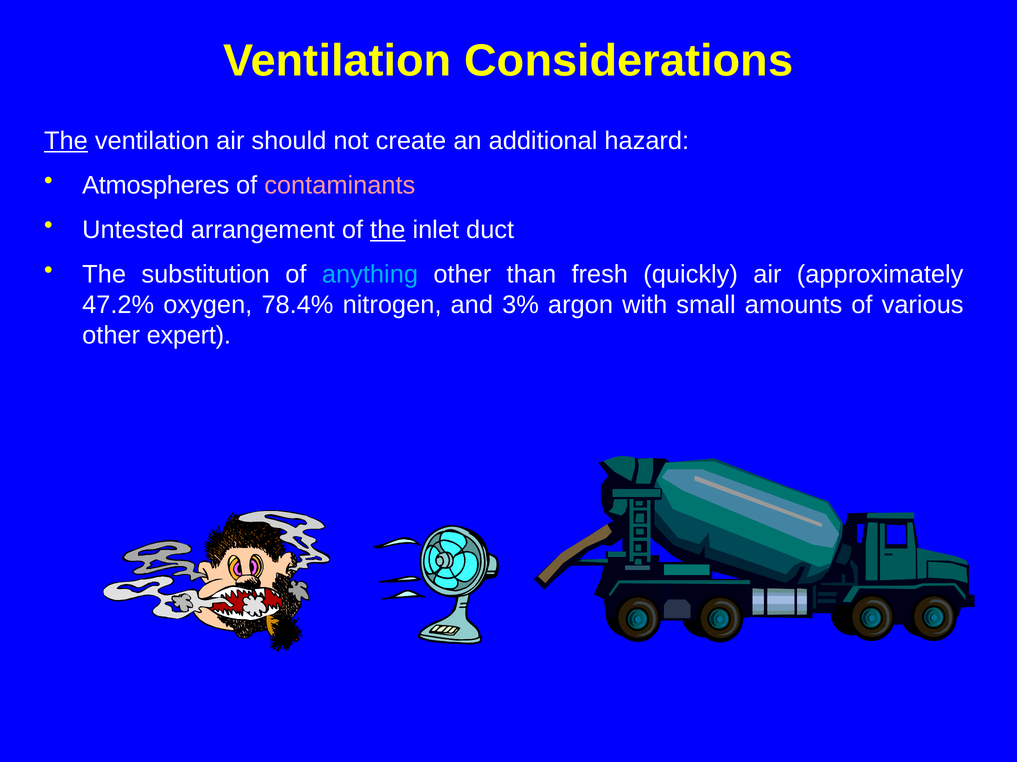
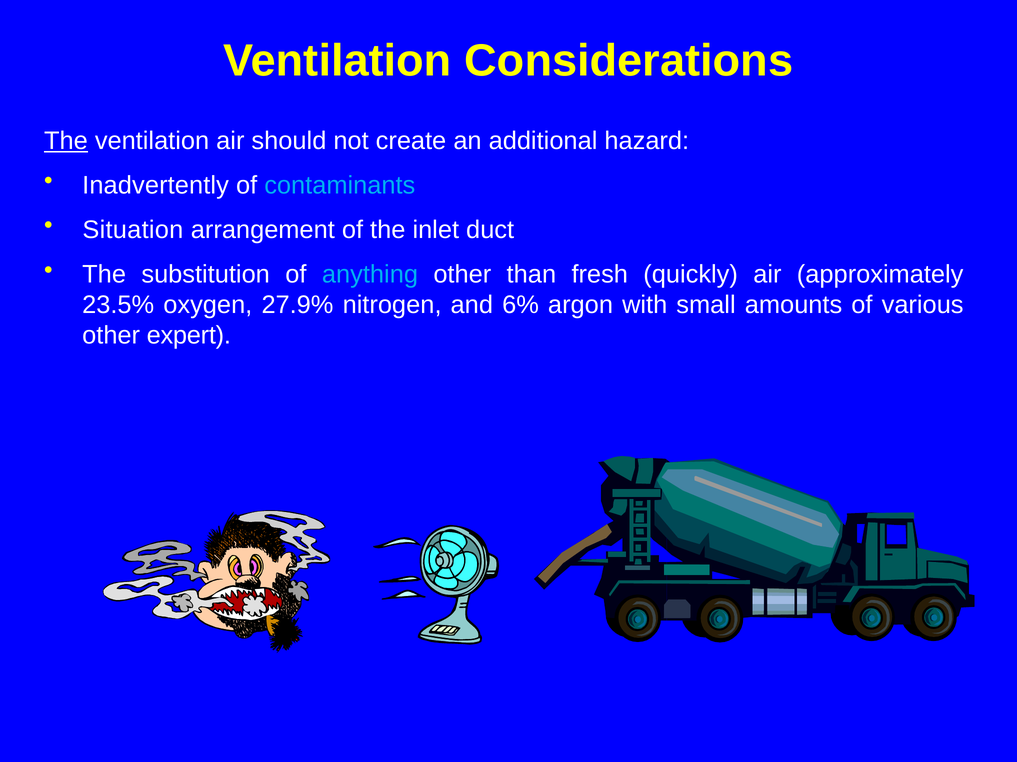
Atmospheres: Atmospheres -> Inadvertently
contaminants colour: pink -> light blue
Untested: Untested -> Situation
the at (388, 230) underline: present -> none
47.2%: 47.2% -> 23.5%
78.4%: 78.4% -> 27.9%
3%: 3% -> 6%
